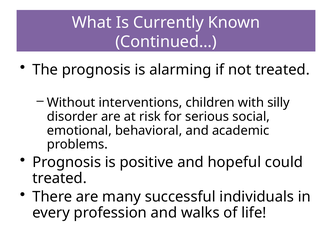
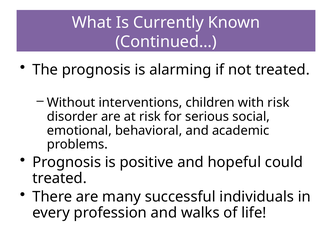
with silly: silly -> risk
